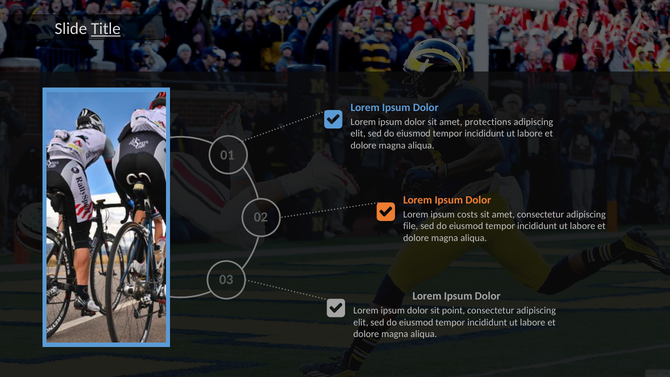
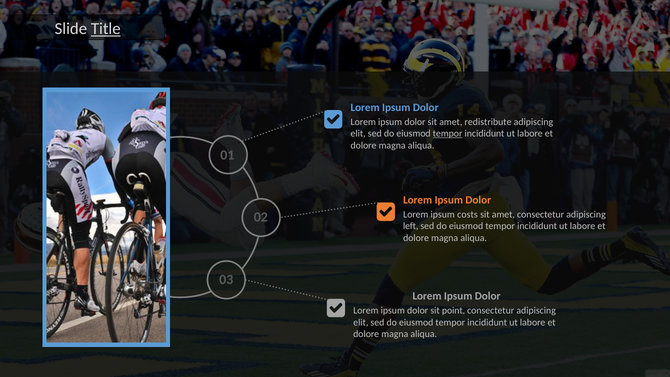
protections: protections -> redistribute
tempor at (448, 134) underline: none -> present
file: file -> left
